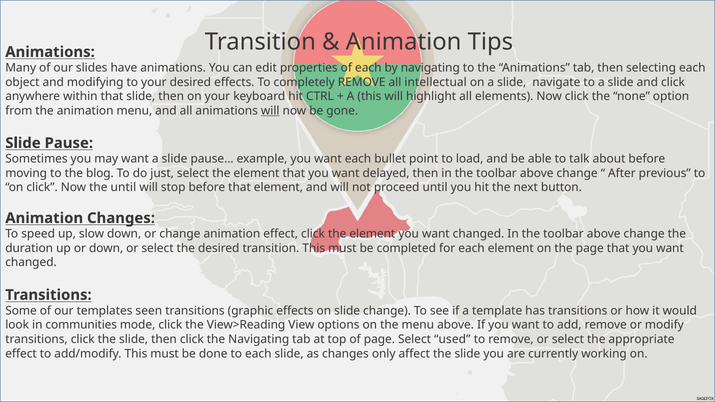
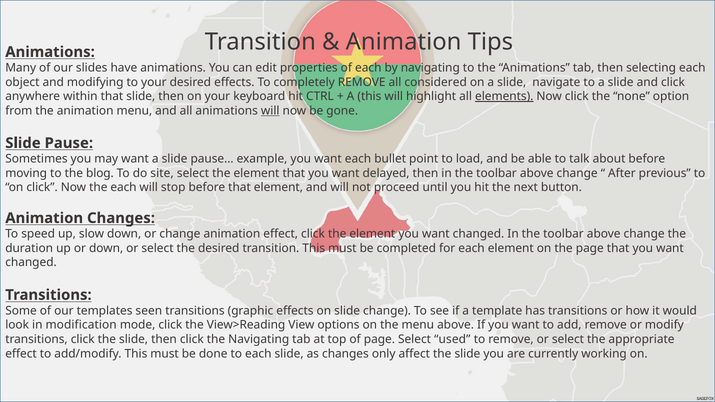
intellectual: intellectual -> considered
elements underline: none -> present
just: just -> site
the until: until -> each
communities: communities -> modification
